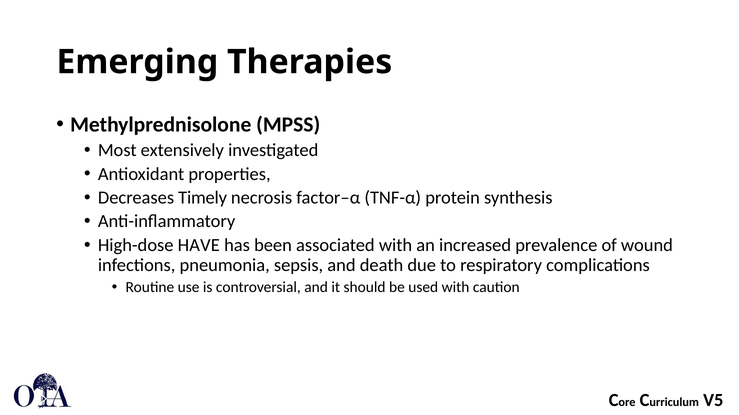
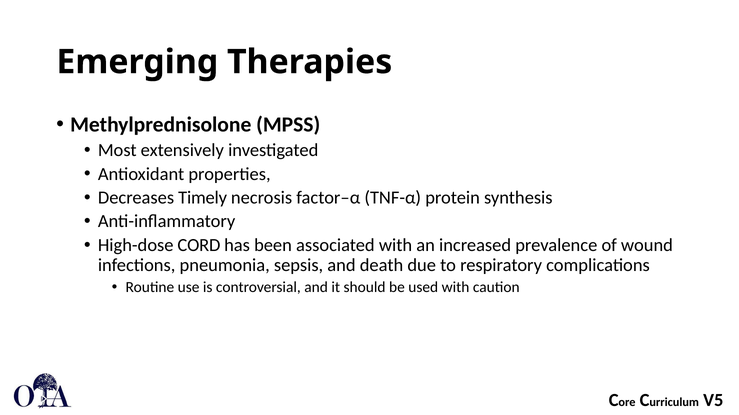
HAVE: HAVE -> CORD
